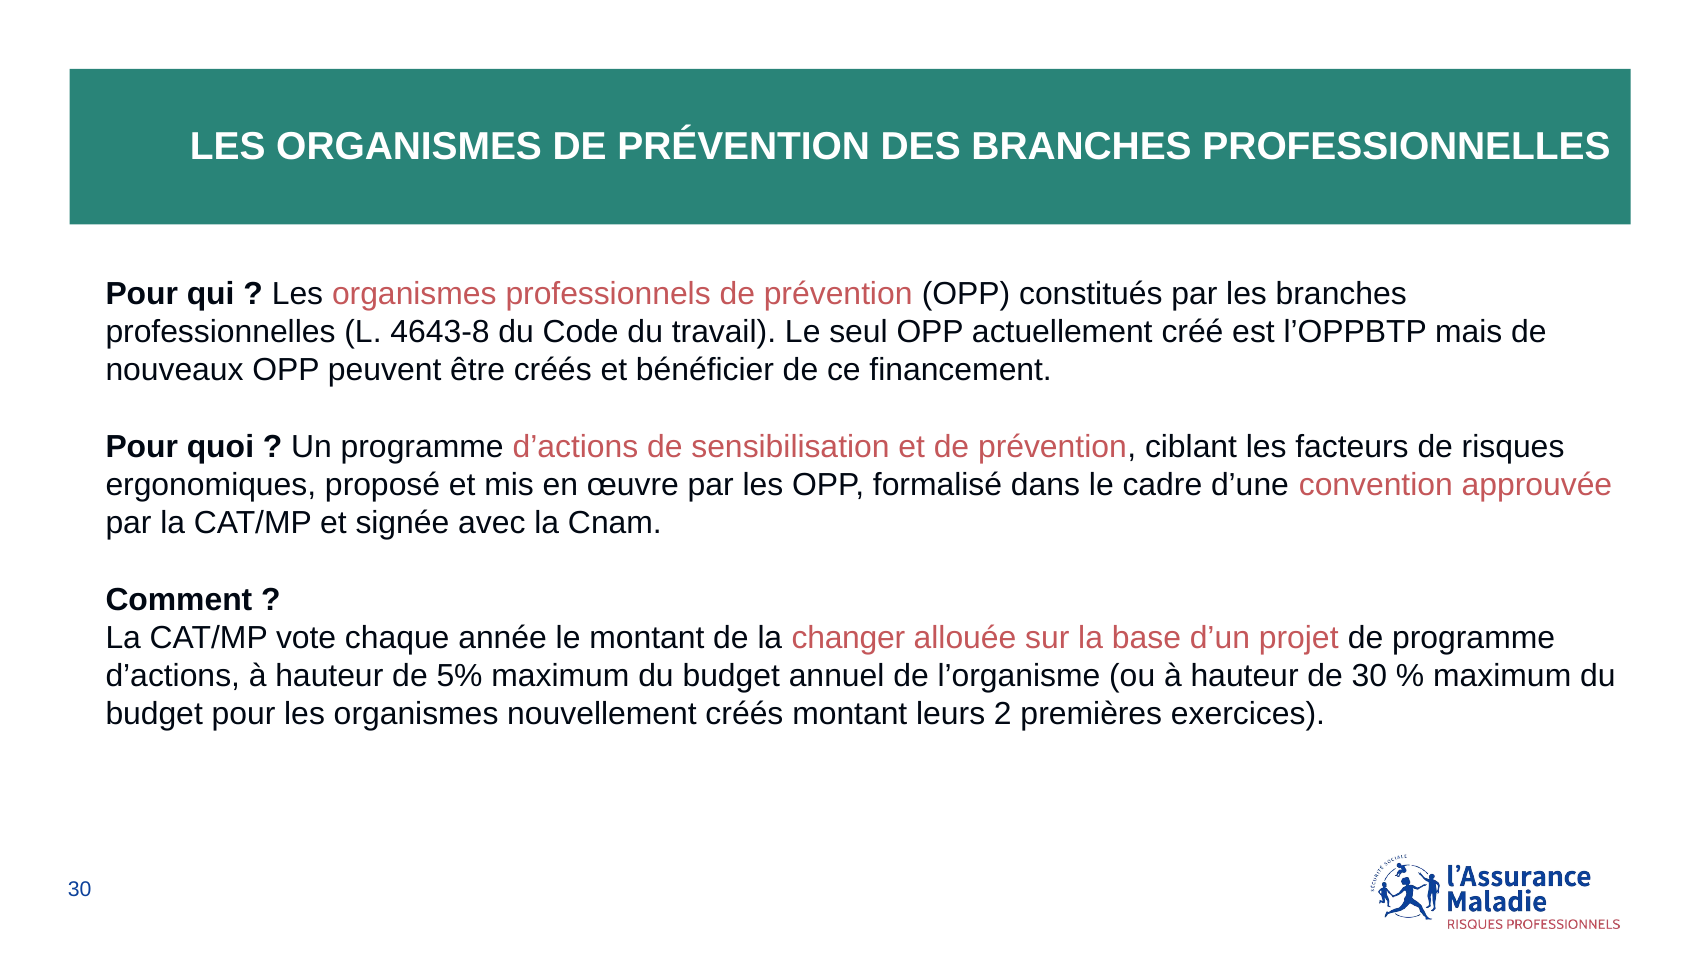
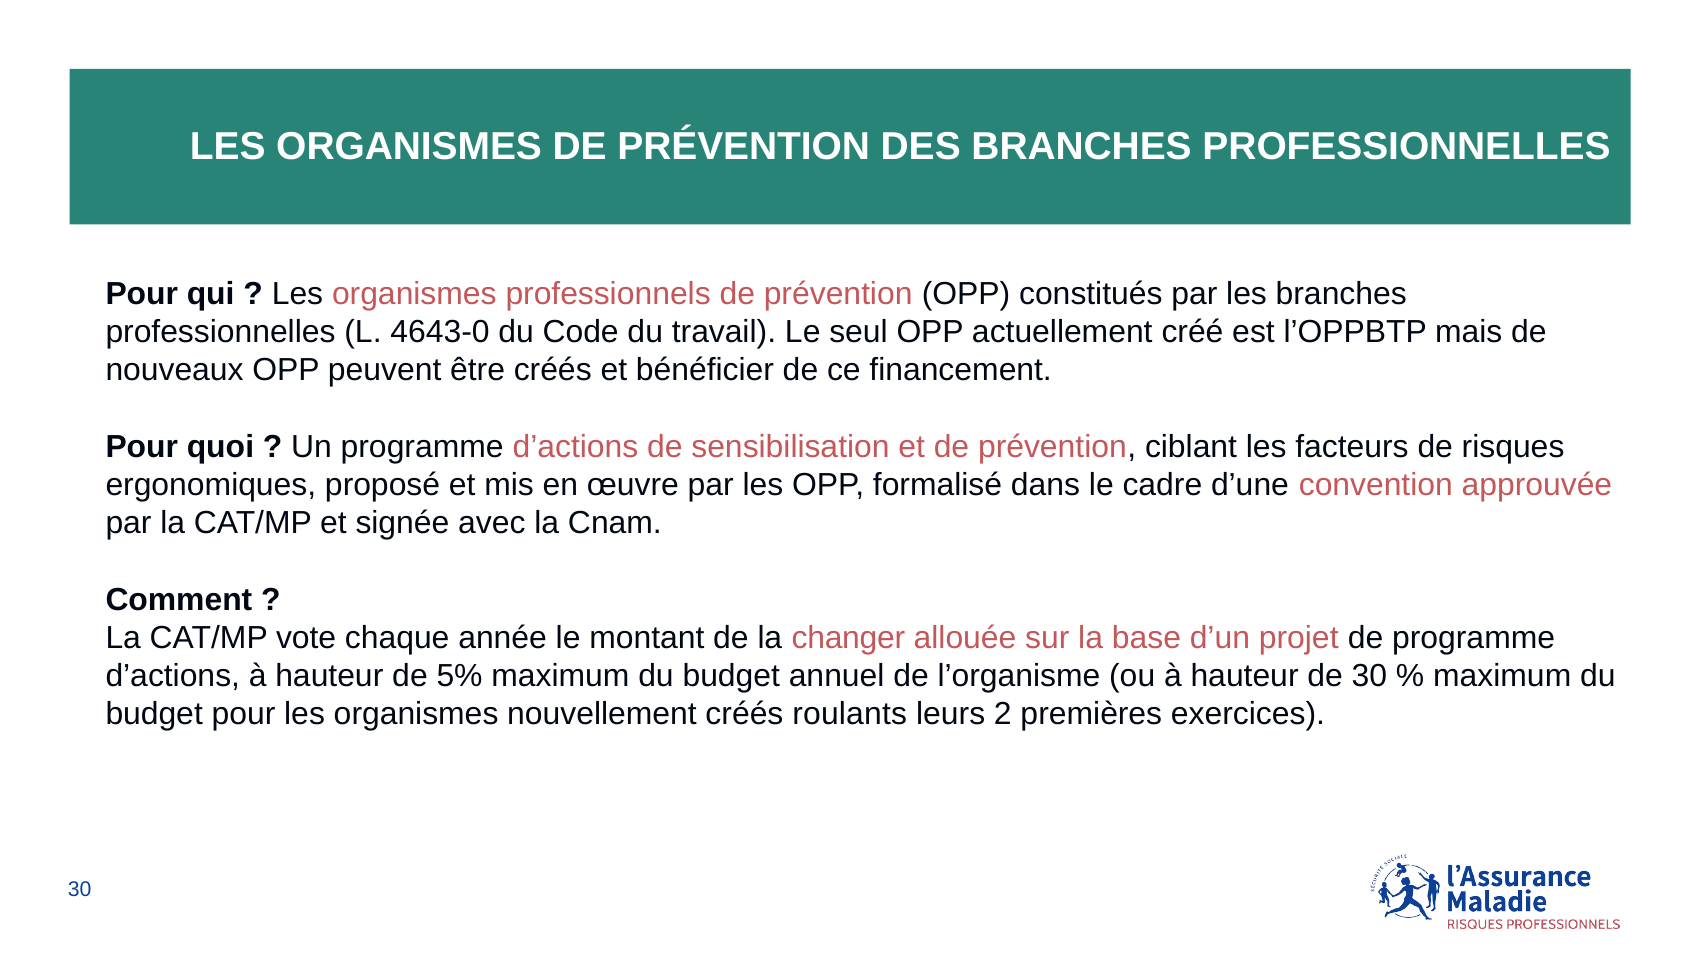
4643-8: 4643-8 -> 4643-0
créés montant: montant -> roulants
